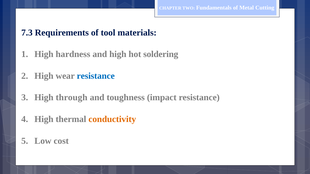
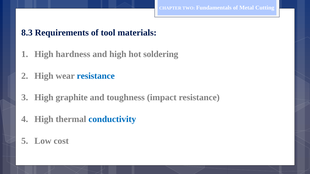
7.3: 7.3 -> 8.3
through: through -> graphite
conductivity colour: orange -> blue
